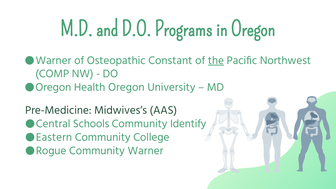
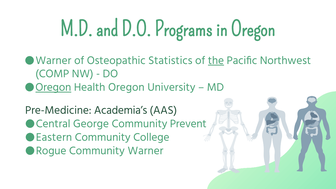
Constant: Constant -> Statistics
Oregon at (53, 87) underline: none -> present
Midwives’s: Midwives’s -> Academia’s
Schools: Schools -> George
Identify: Identify -> Prevent
